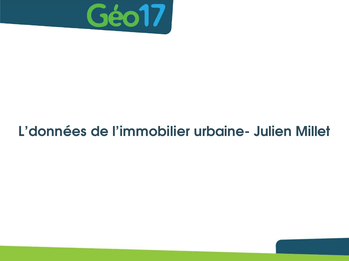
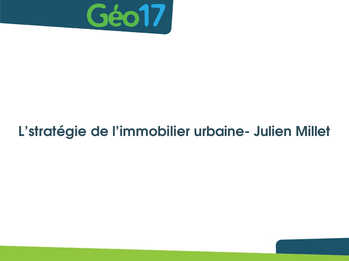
L’données: L’données -> L’stratégie
